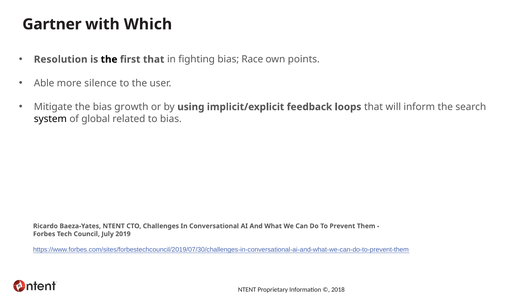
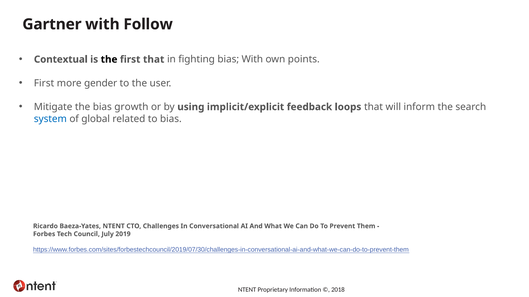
Which: Which -> Follow
Resolution: Resolution -> Contextual
bias Race: Race -> With
Able at (44, 83): Able -> First
silence: silence -> gender
system colour: black -> blue
